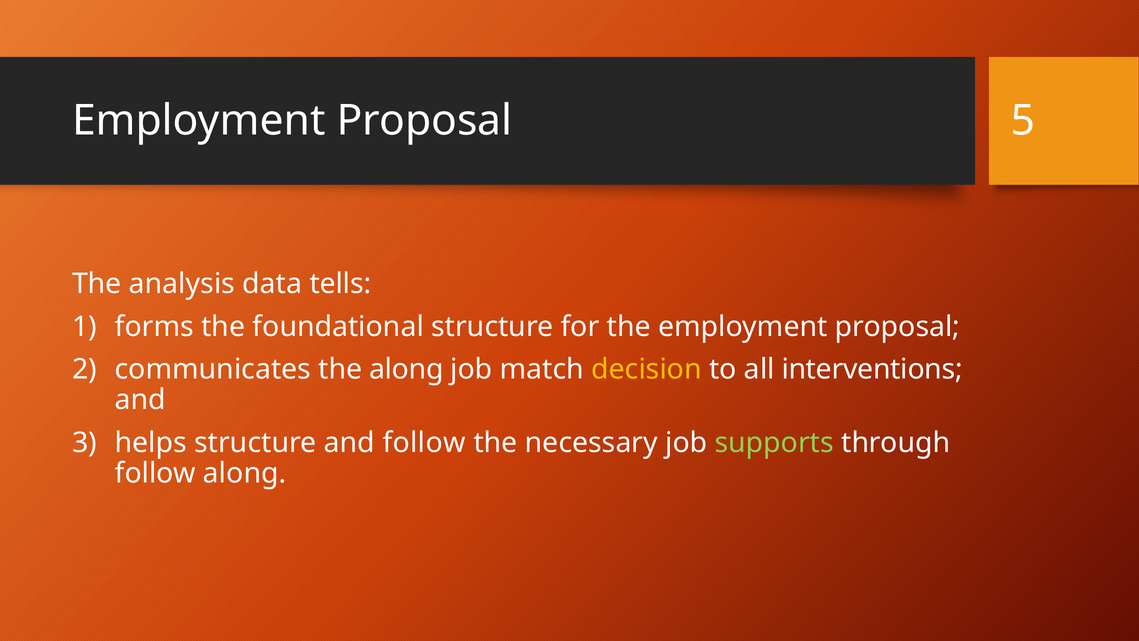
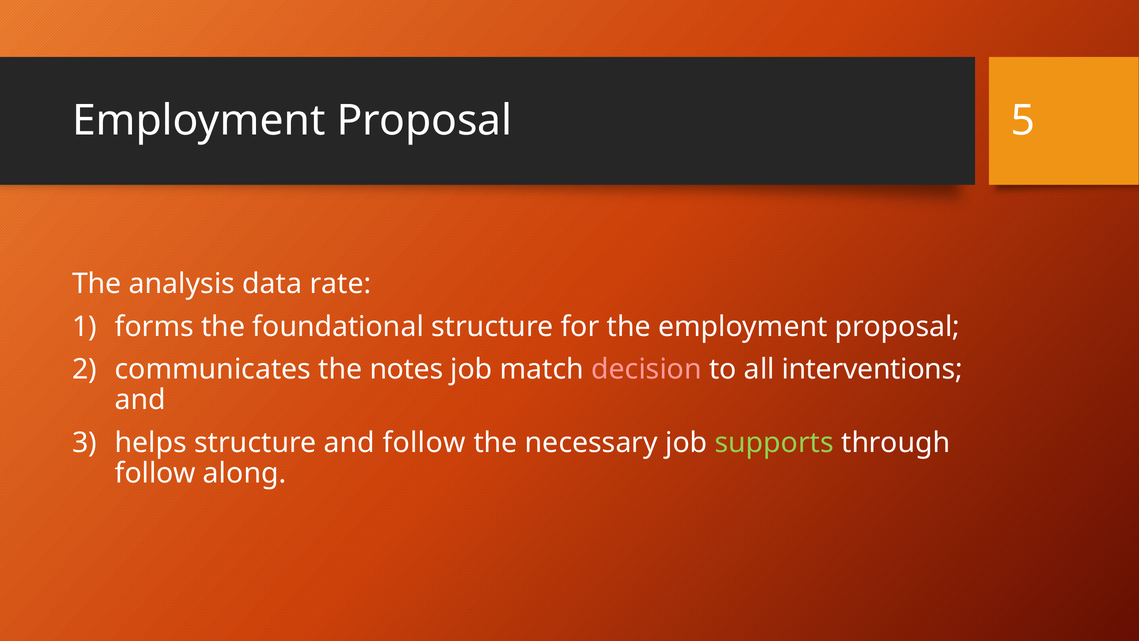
tells: tells -> rate
the along: along -> notes
decision colour: yellow -> pink
